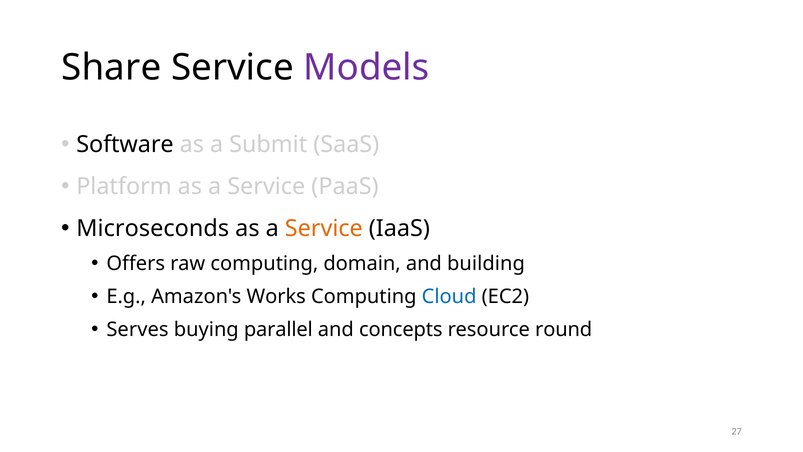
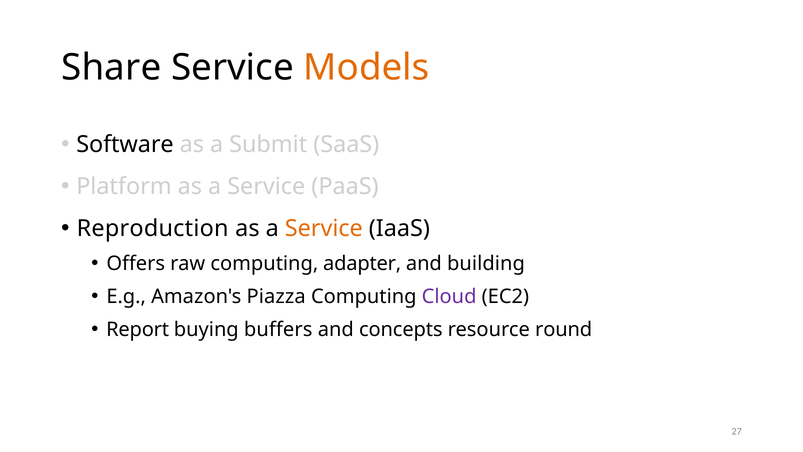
Models colour: purple -> orange
Microseconds: Microseconds -> Reproduction
domain: domain -> adapter
Works: Works -> Piazza
Cloud colour: blue -> purple
Serves: Serves -> Report
parallel: parallel -> buffers
